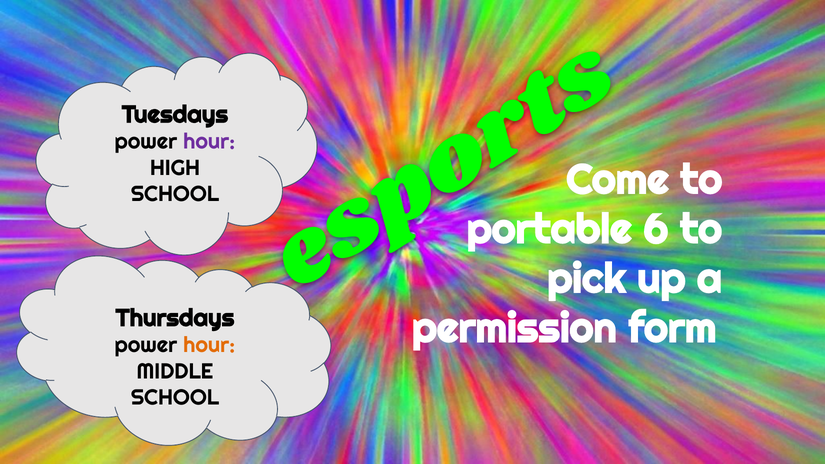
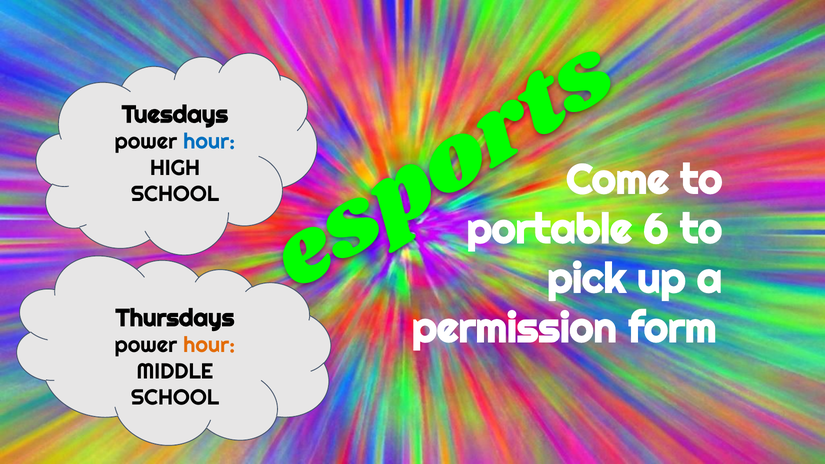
hour at (209, 142) colour: purple -> blue
